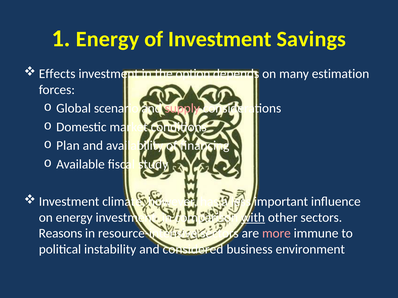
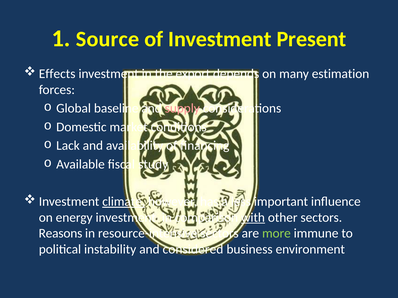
1 Energy: Energy -> Source
Savings: Savings -> Present
option: option -> export
scenario: scenario -> baseline
Plan: Plan -> Lack
climate underline: none -> present
more colour: pink -> light green
